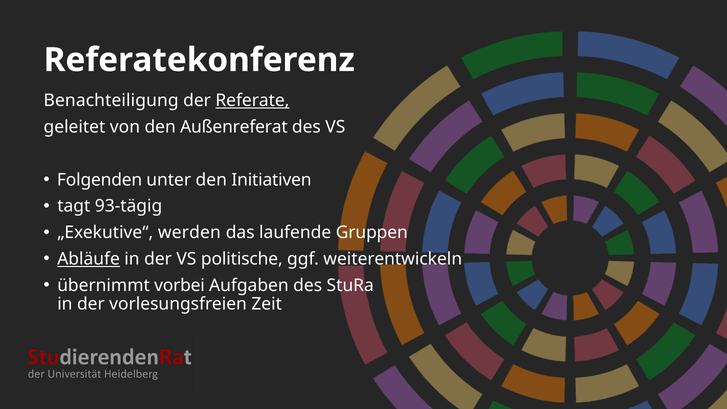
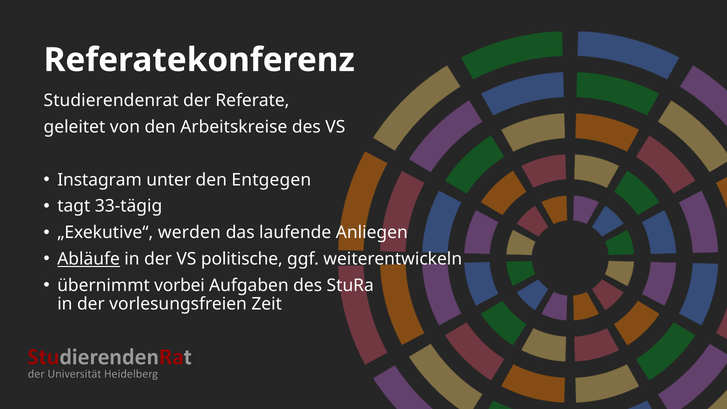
Benachteiligung: Benachteiligung -> Studierendenrat
Referate underline: present -> none
Außenreferat: Außenreferat -> Arbeitskreise
Folgenden: Folgenden -> Instagram
Initiativen: Initiativen -> Entgegen
93-tägig: 93-tägig -> 33-tägig
Gruppen: Gruppen -> Anliegen
